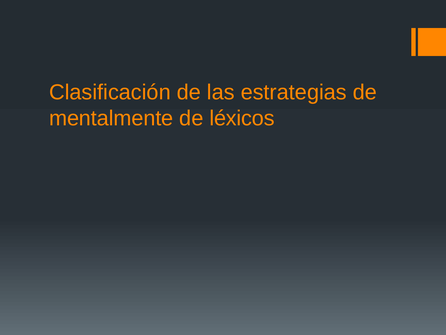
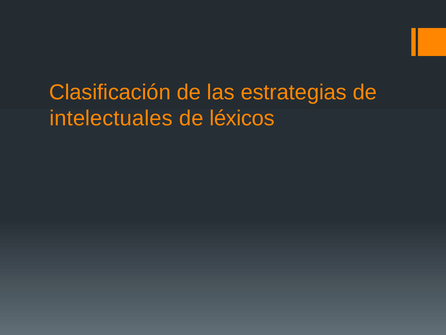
mentalmente: mentalmente -> intelectuales
